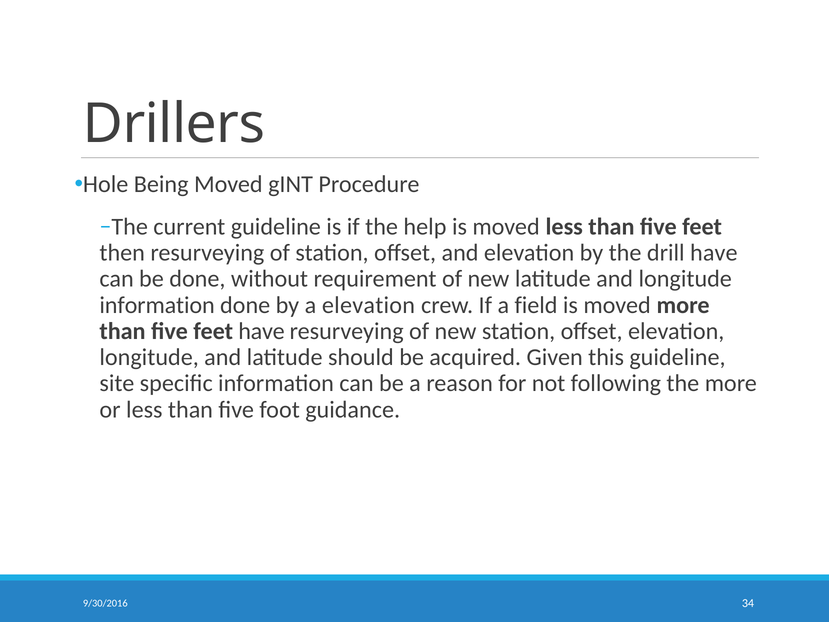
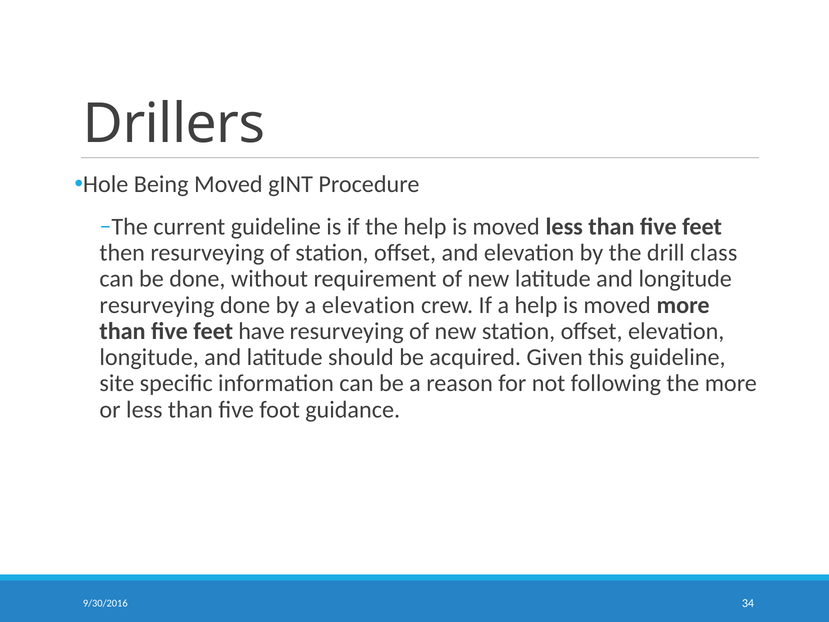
drill have: have -> class
information at (157, 305): information -> resurveying
a field: field -> help
